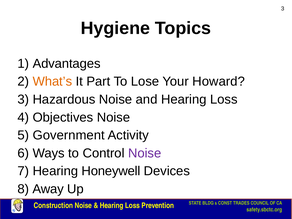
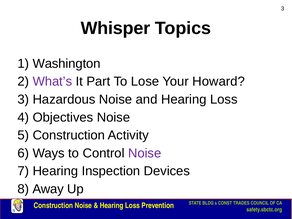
Hygiene: Hygiene -> Whisper
Advantages: Advantages -> Washington
What’s colour: orange -> purple
Government at (69, 135): Government -> Construction
Honeywell: Honeywell -> Inspection
